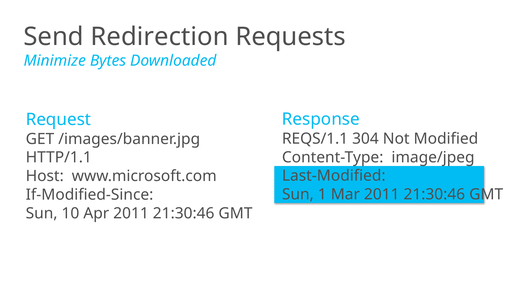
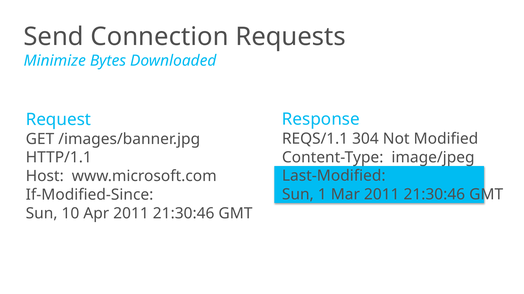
Redirection: Redirection -> Connection
